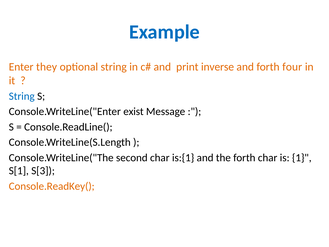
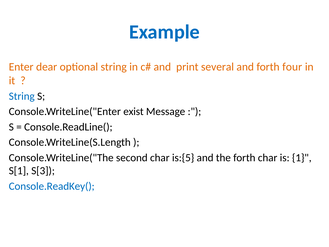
they: they -> dear
inverse: inverse -> several
is:{1: is:{1 -> is:{5
Console.ReadKey( colour: orange -> blue
